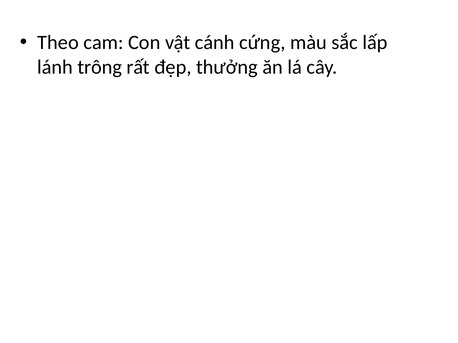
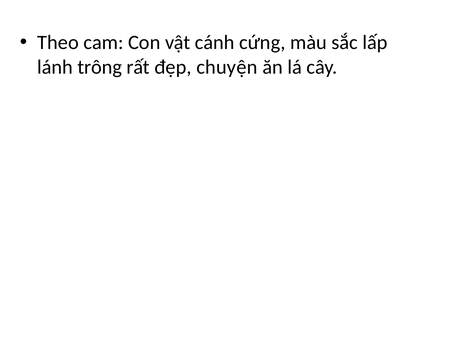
thưởng: thưởng -> chuyện
